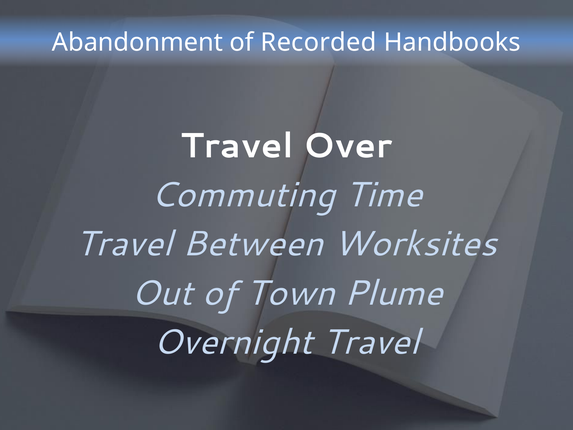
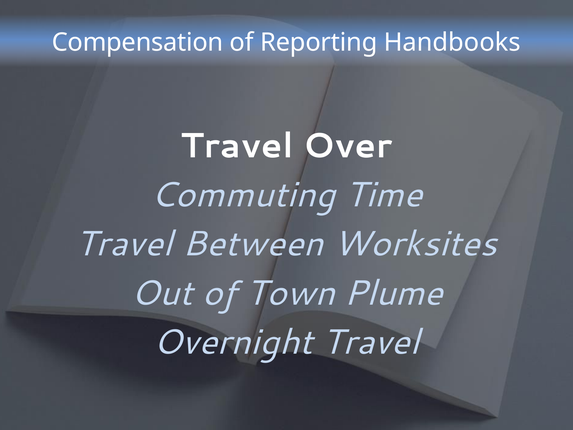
Abandonment: Abandonment -> Compensation
Recorded: Recorded -> Reporting
